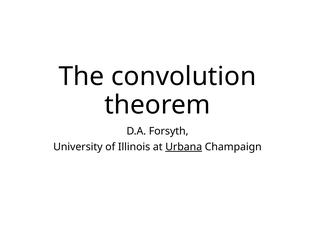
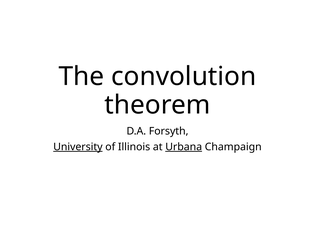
University underline: none -> present
